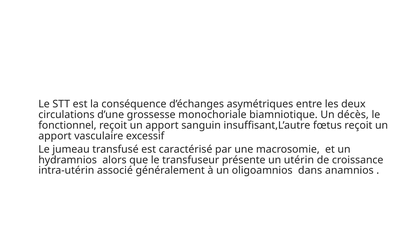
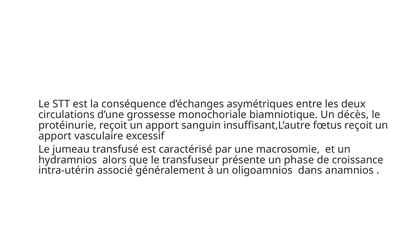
fonctionnel: fonctionnel -> protéinurie
utérin: utérin -> phase
